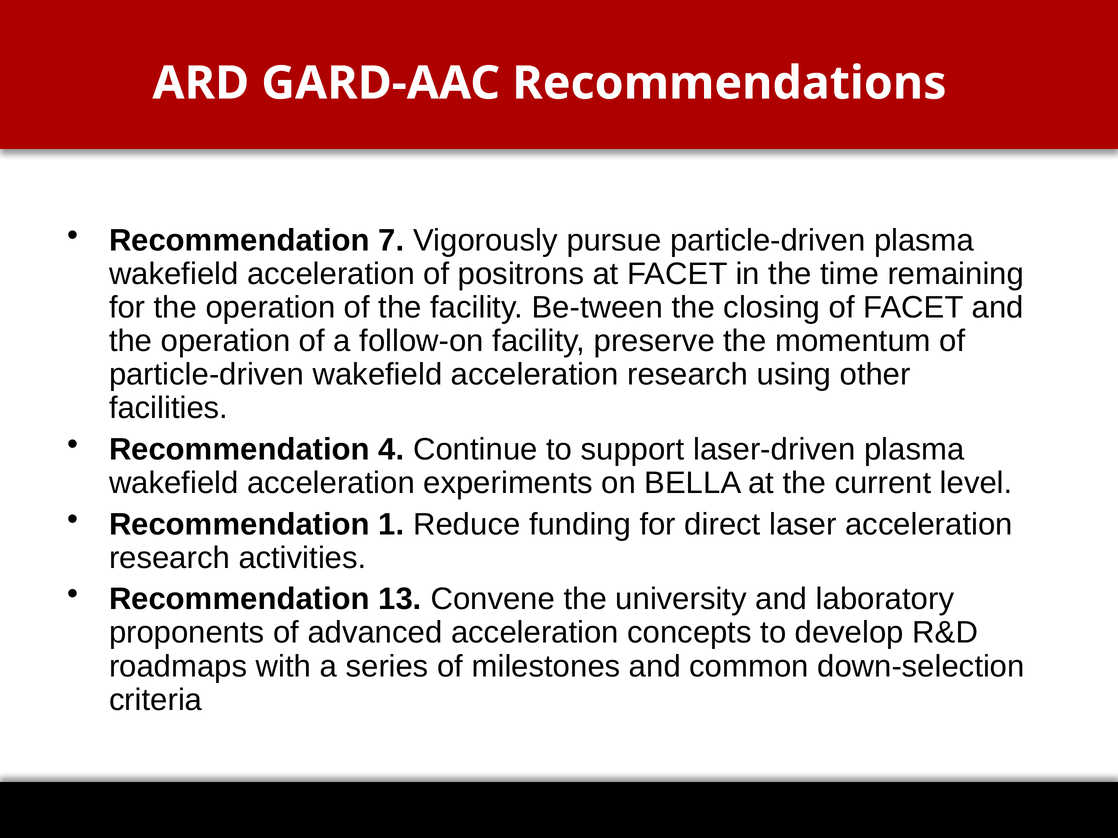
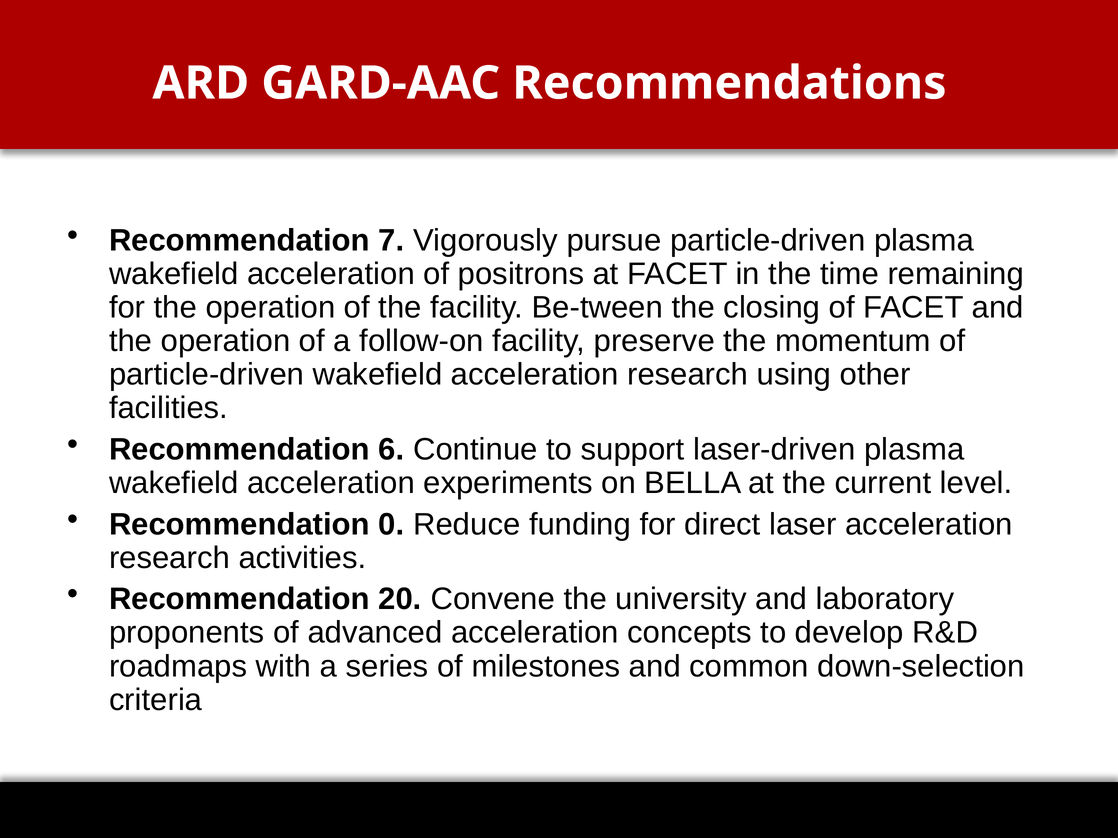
4: 4 -> 6
1: 1 -> 0
13: 13 -> 20
